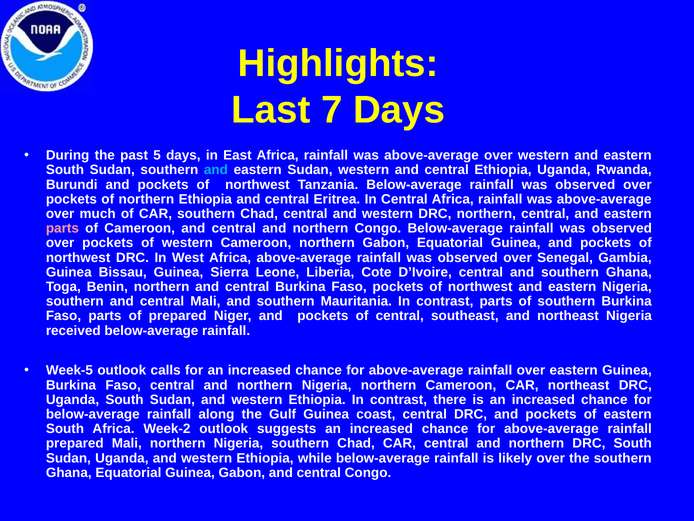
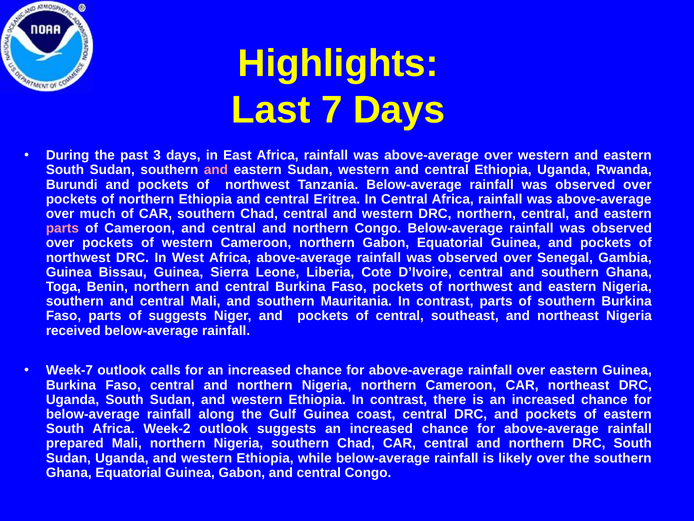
5: 5 -> 3
and at (216, 170) colour: light blue -> pink
of prepared: prepared -> suggests
Week-5: Week-5 -> Week-7
